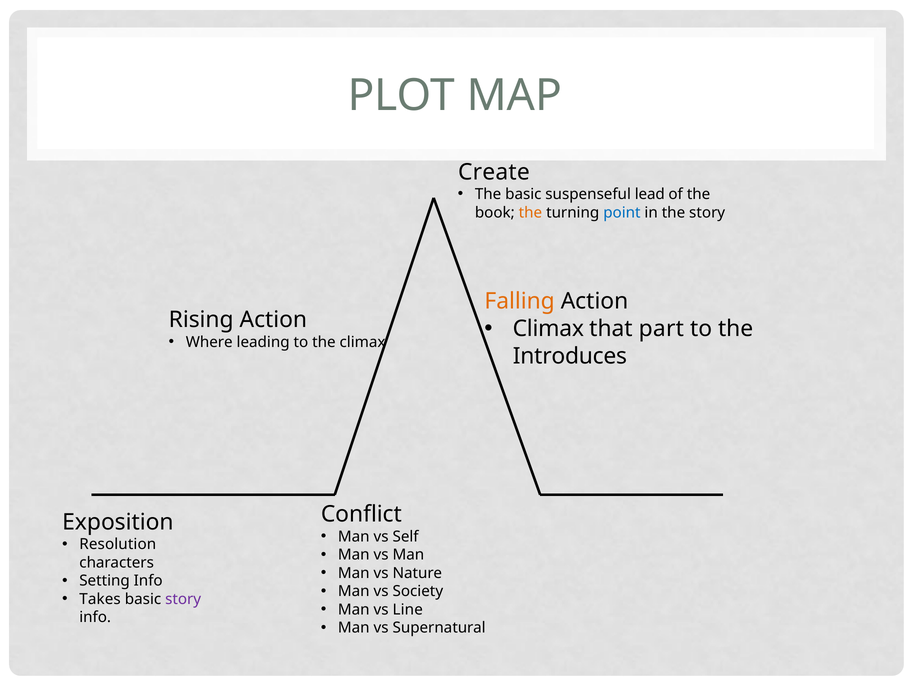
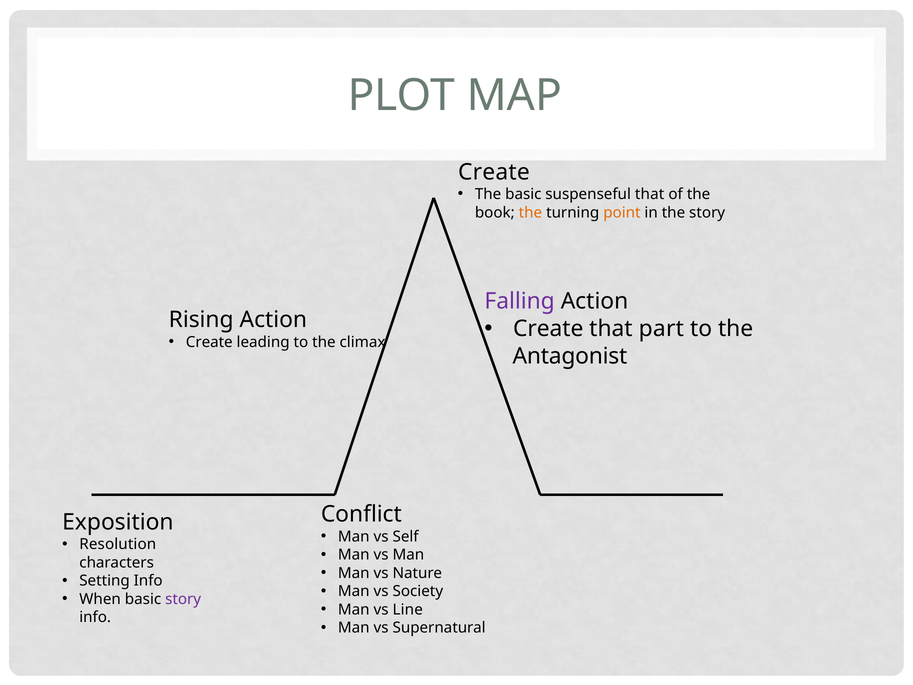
suspenseful lead: lead -> that
point colour: blue -> orange
Falling colour: orange -> purple
Climax at (548, 329): Climax -> Create
Where at (209, 342): Where -> Create
Introduces: Introduces -> Antagonist
Takes: Takes -> When
